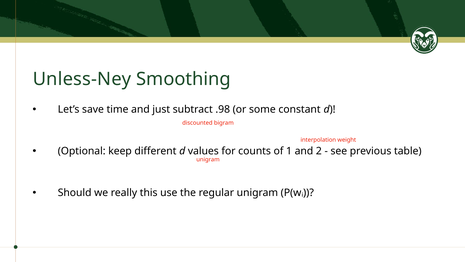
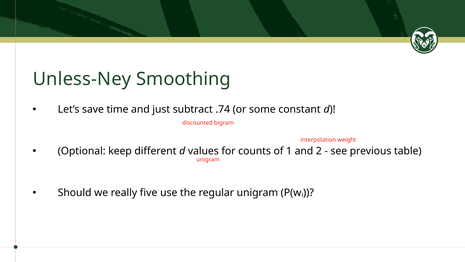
.98: .98 -> .74
this: this -> five
